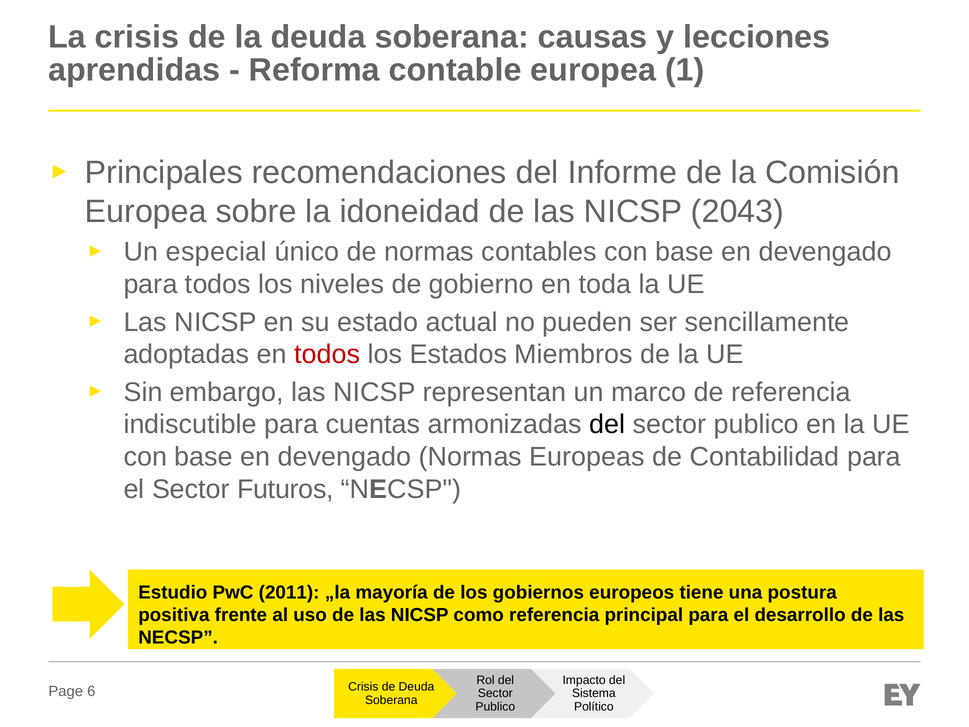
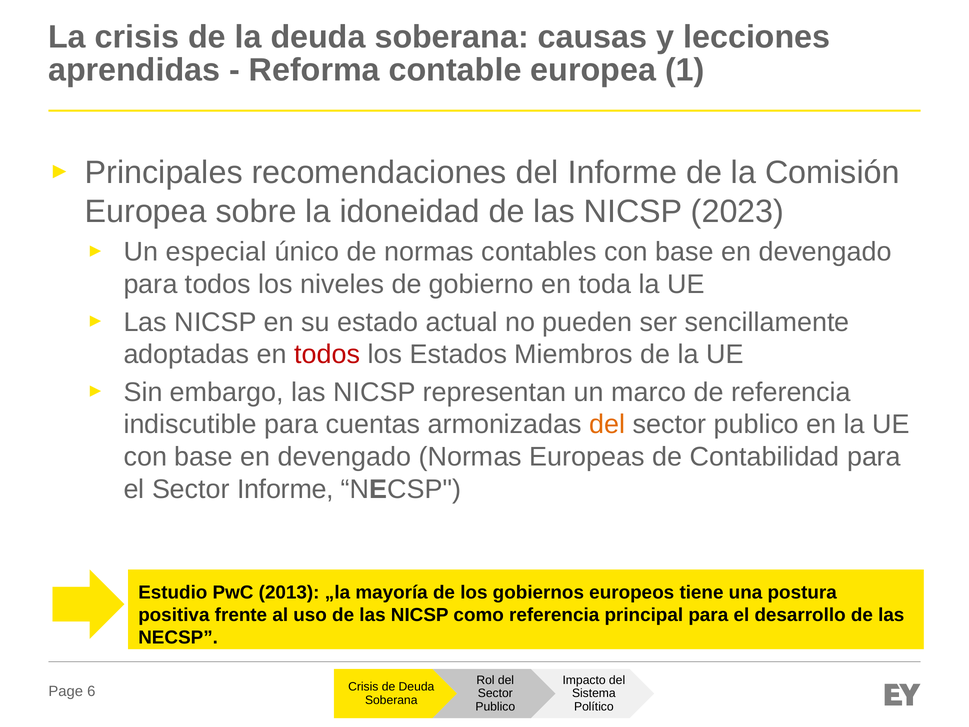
2043: 2043 -> 2023
del at (607, 424) colour: black -> orange
Sector Futuros: Futuros -> Informe
2011: 2011 -> 2013
